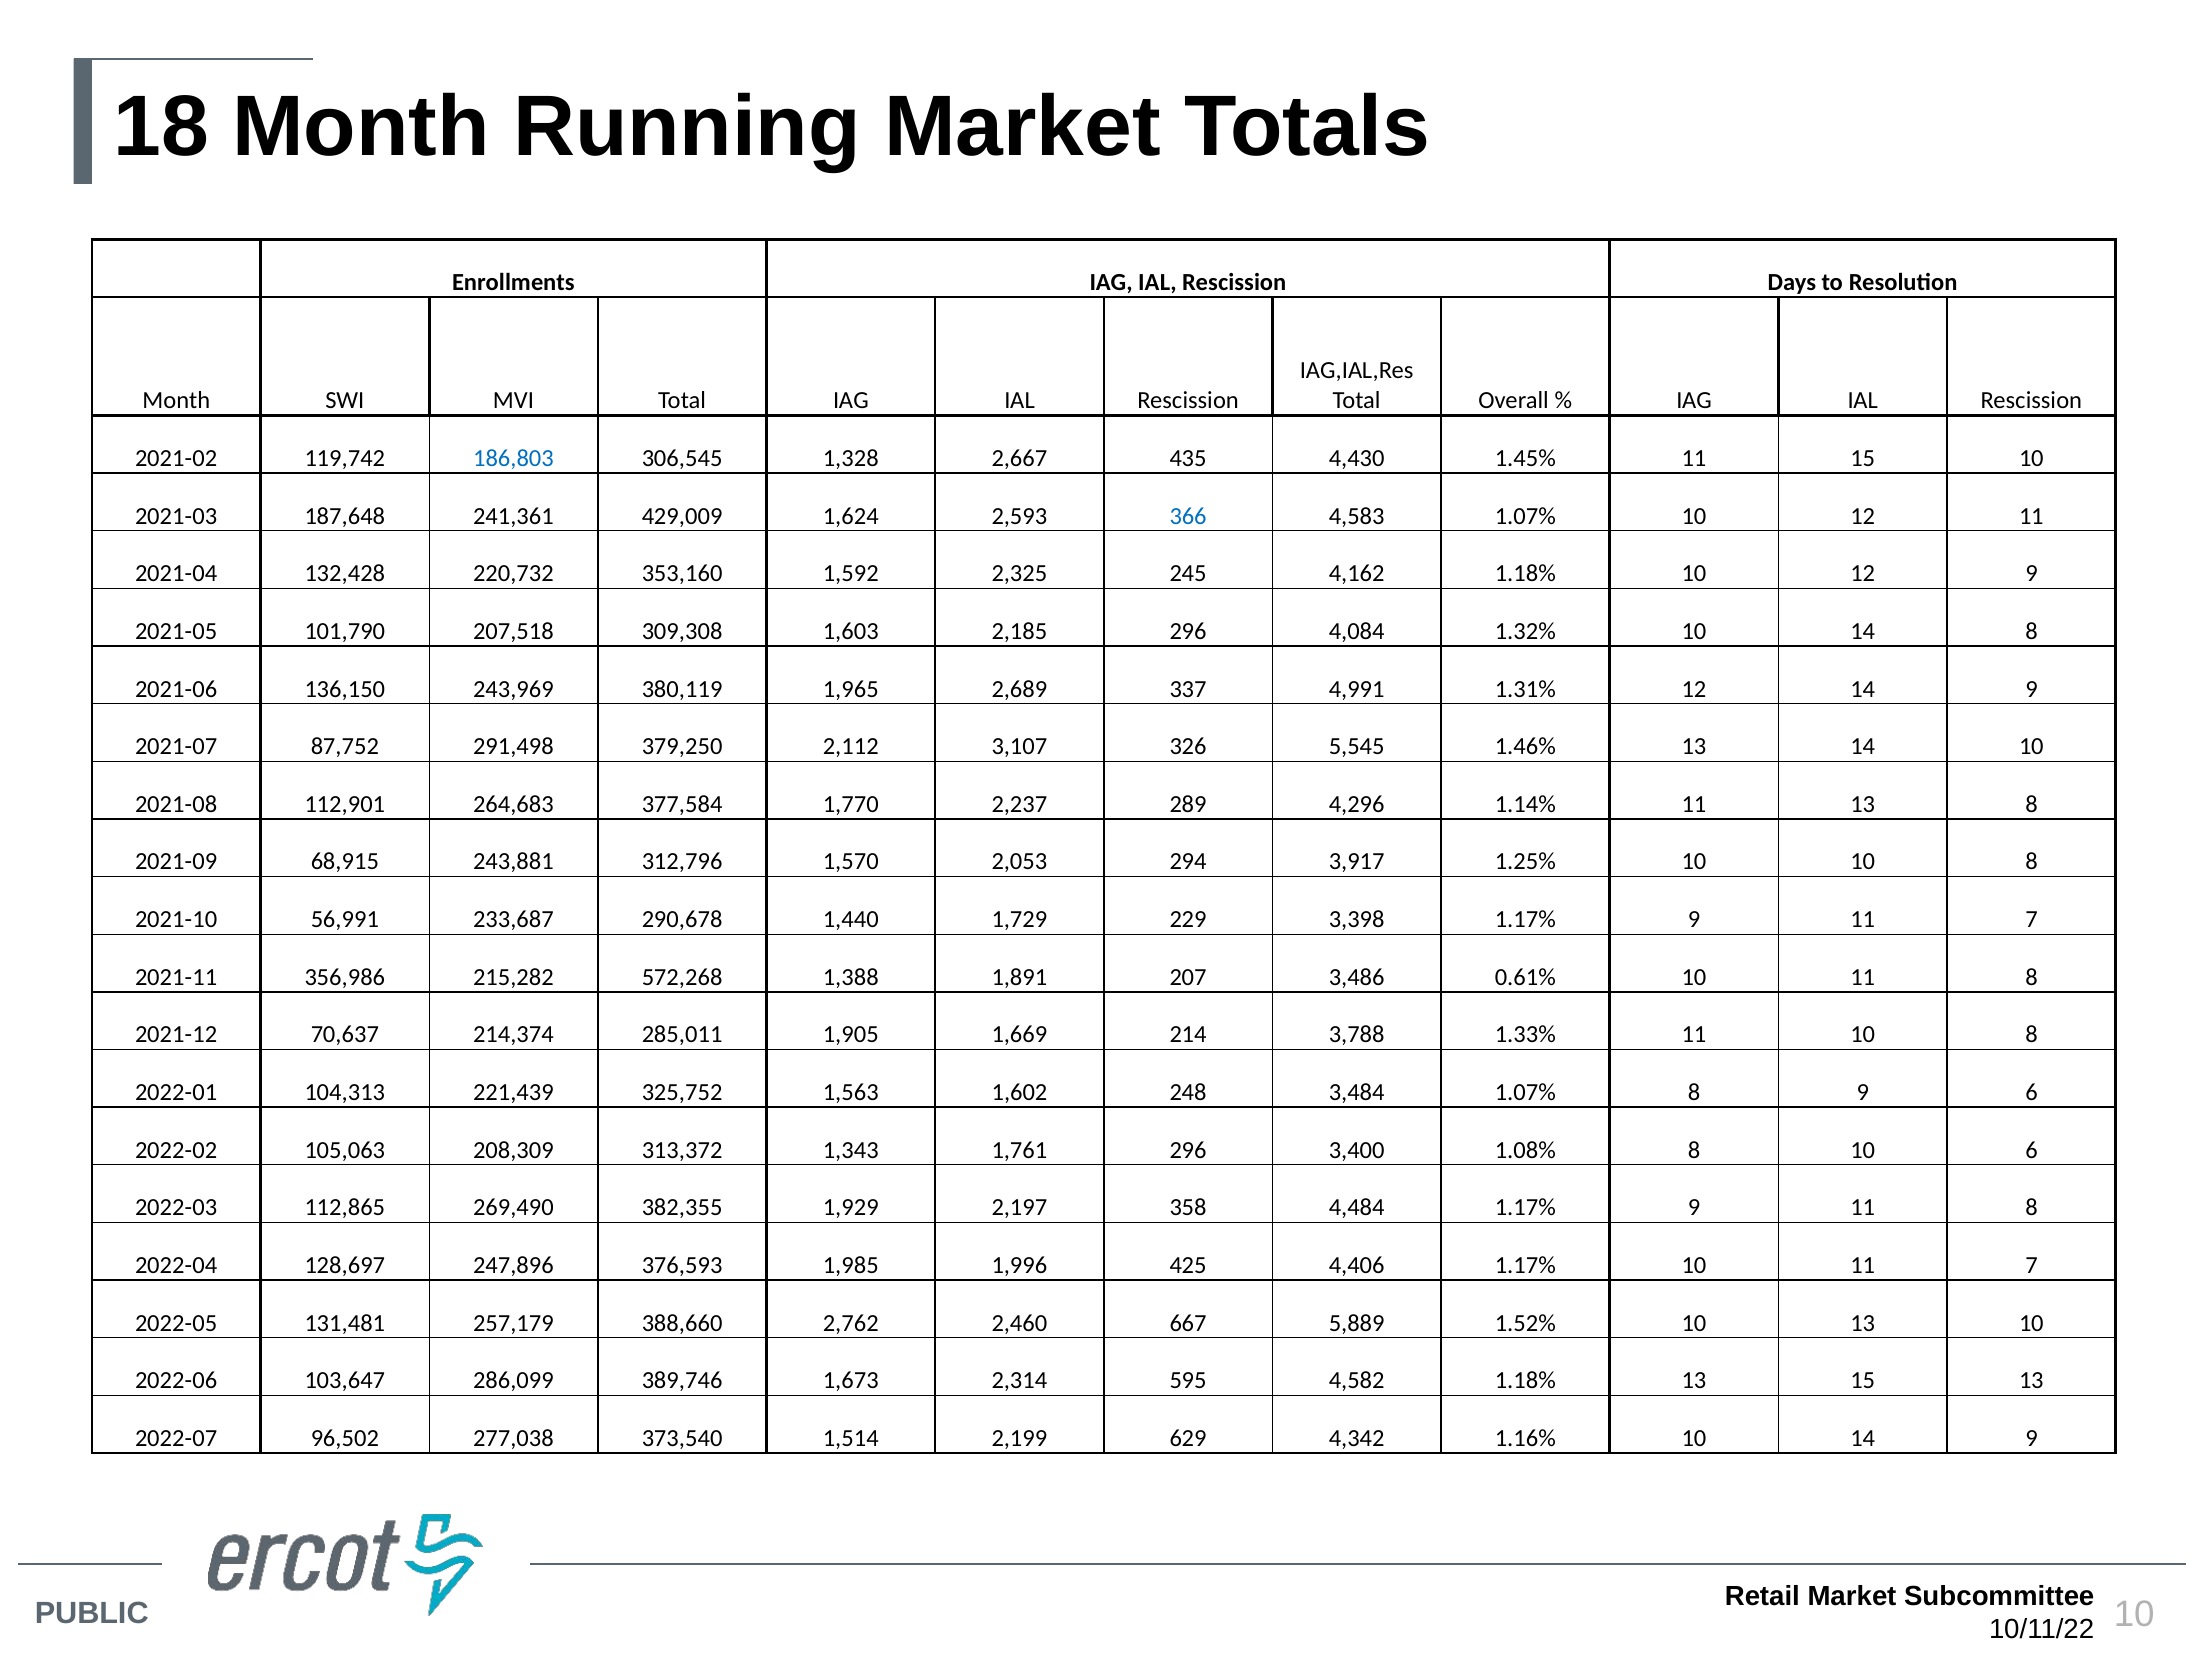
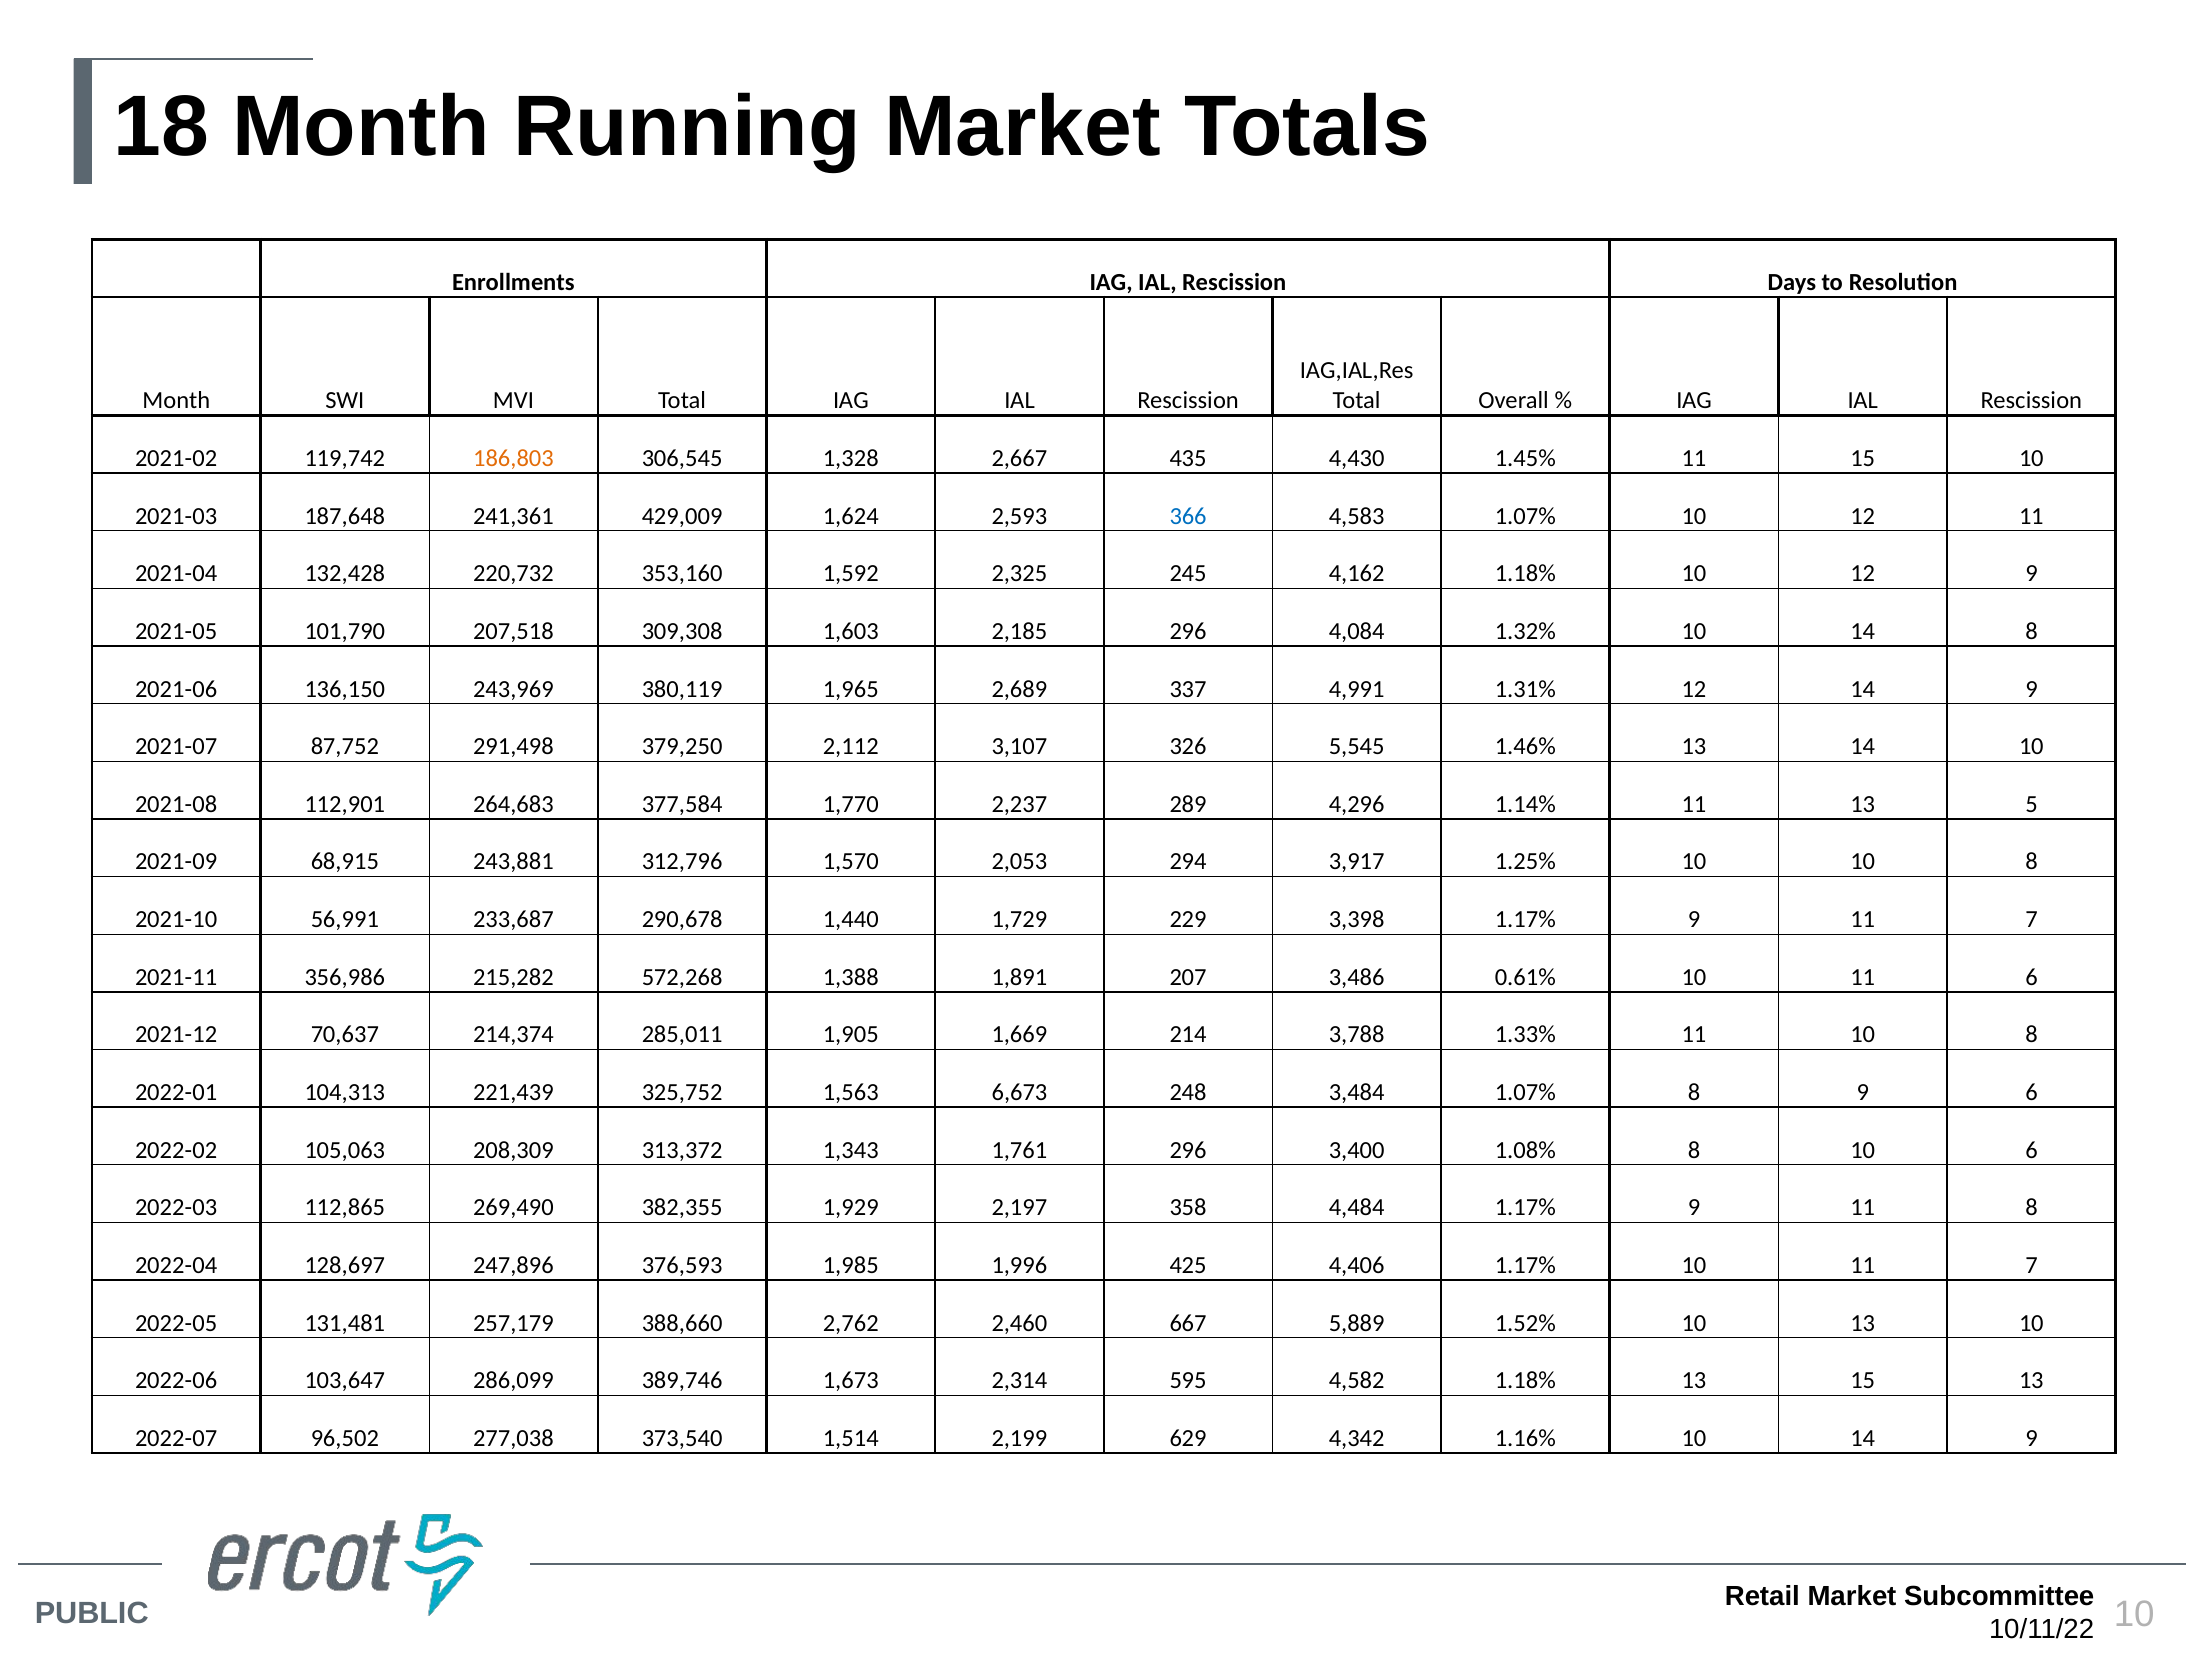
186,803 colour: blue -> orange
13 8: 8 -> 5
10 11 8: 8 -> 6
1,602: 1,602 -> 6,673
